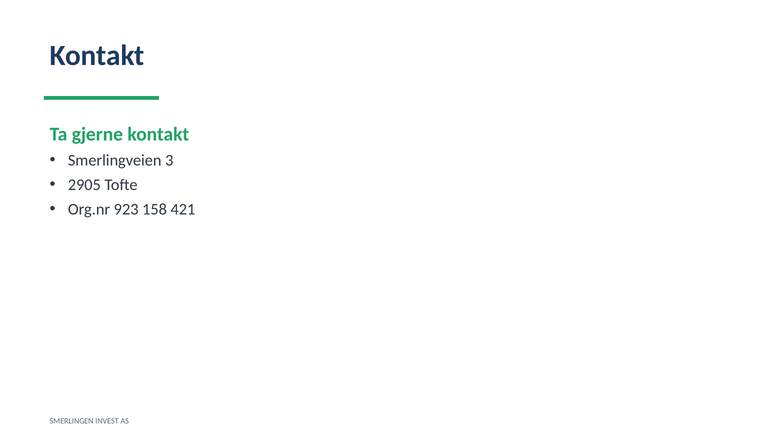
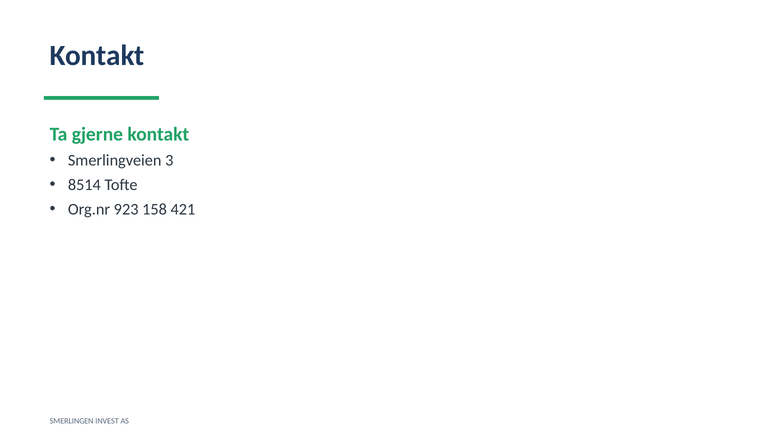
2905: 2905 -> 8514
